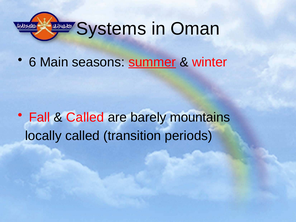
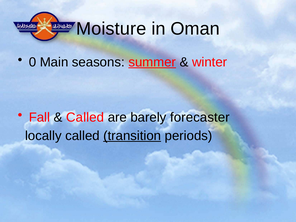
Systems: Systems -> Moisture
6: 6 -> 0
mountains: mountains -> forecaster
transition underline: none -> present
